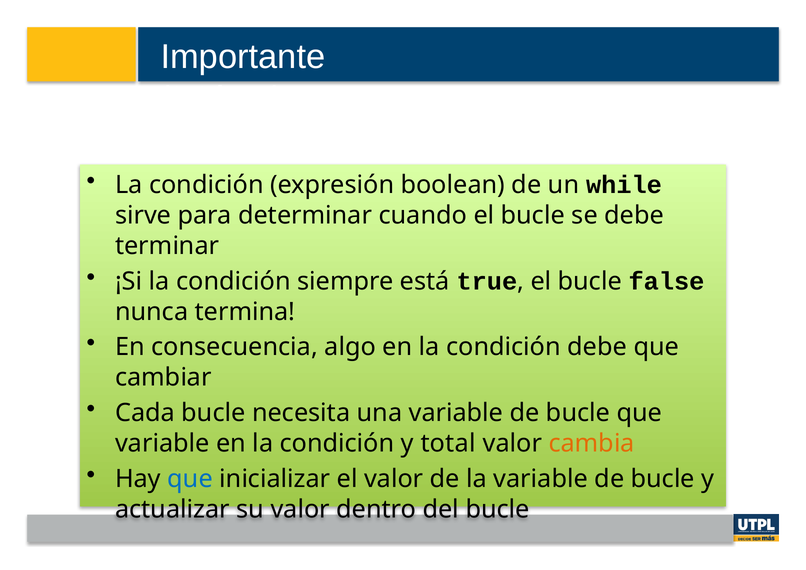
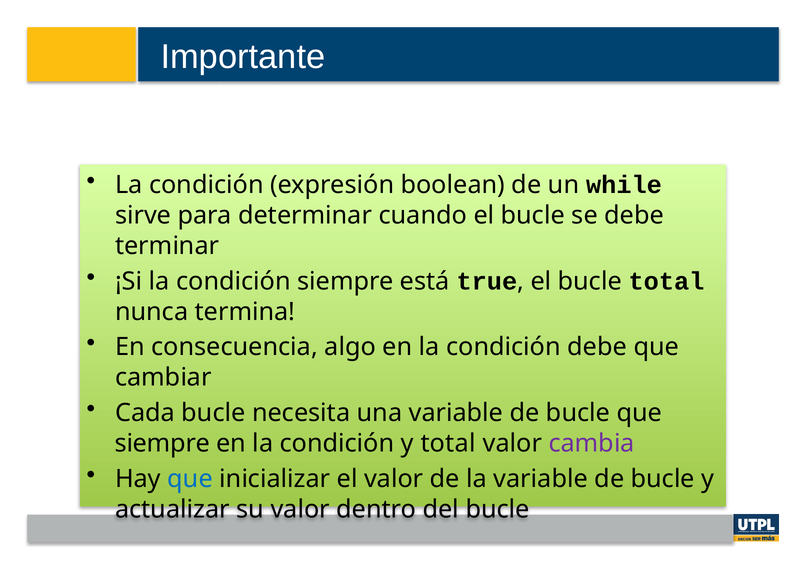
bucle false: false -> total
variable at (162, 444): variable -> siempre
cambia colour: orange -> purple
